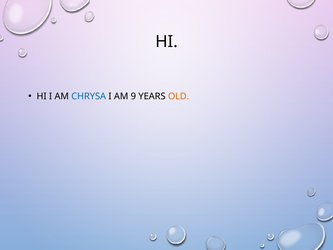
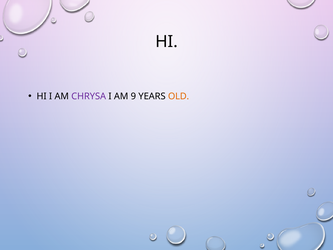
CHRYSA colour: blue -> purple
